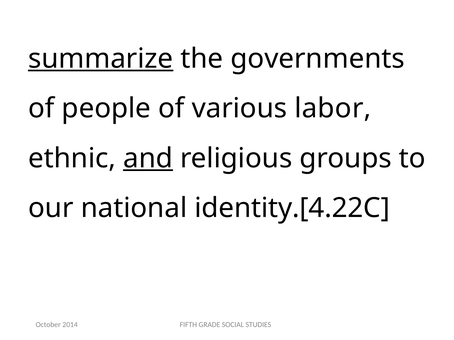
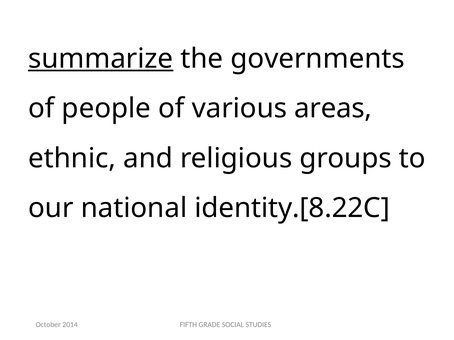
labor: labor -> areas
and underline: present -> none
identity.[4.22C: identity.[4.22C -> identity.[8.22C
